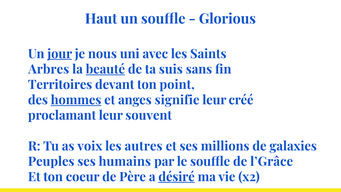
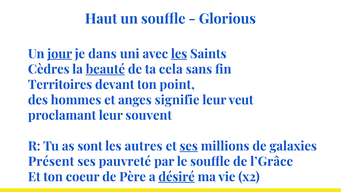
nous: nous -> dans
les at (179, 54) underline: none -> present
Arbres: Arbres -> Cèdres
suis: suis -> cela
hommes underline: present -> none
créé: créé -> veut
voix: voix -> sont
ses at (189, 146) underline: none -> present
Peuples: Peuples -> Présent
humains: humains -> pauvreté
